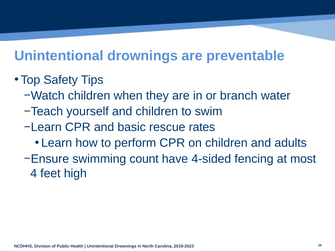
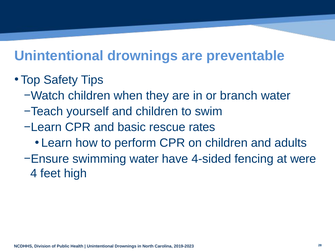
swimming count: count -> water
most: most -> were
